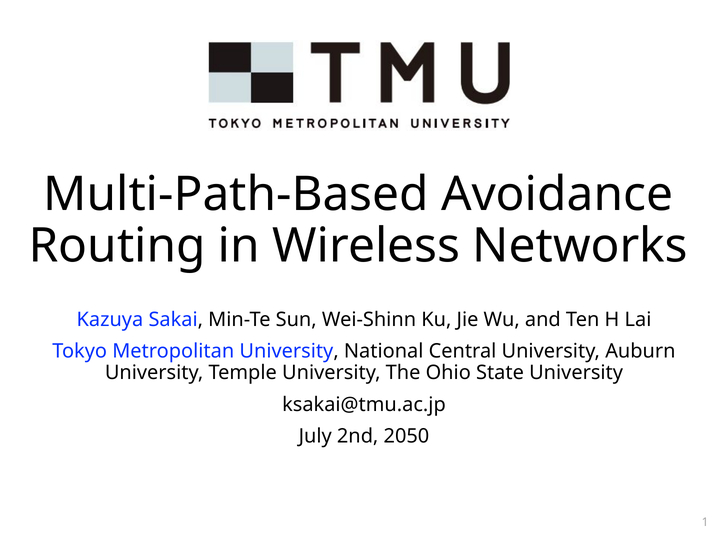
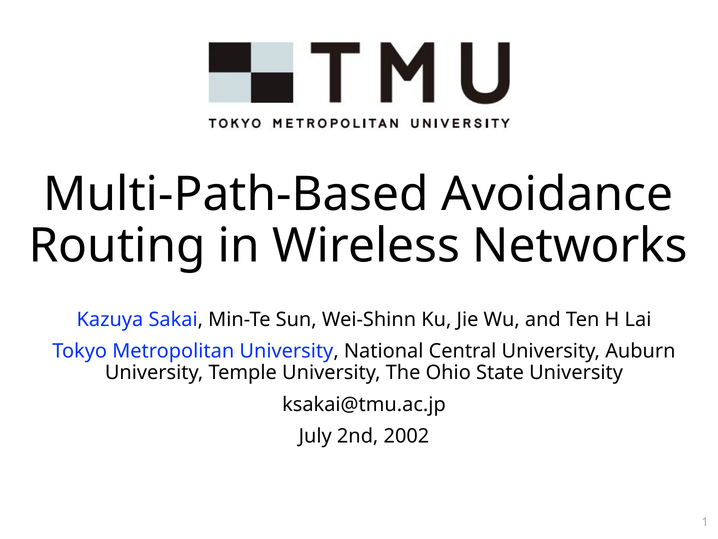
2050: 2050 -> 2002
